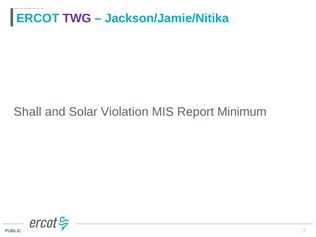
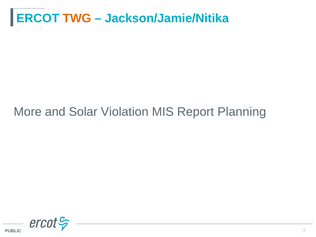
TWG colour: purple -> orange
Shall: Shall -> More
Minimum: Minimum -> Planning
